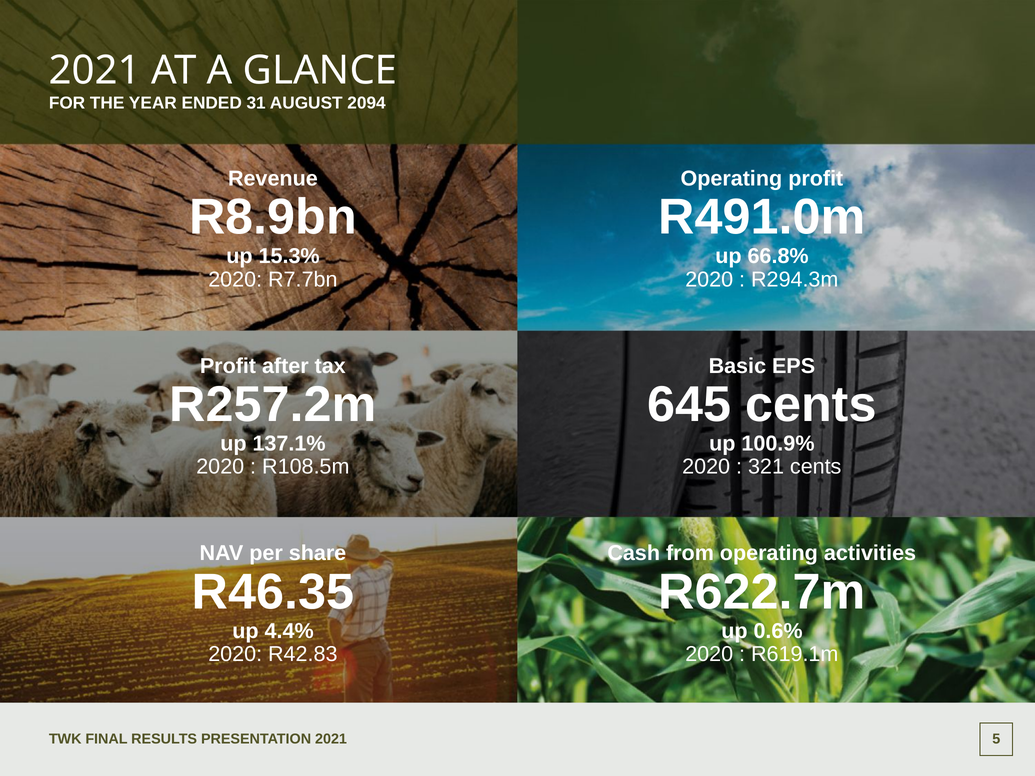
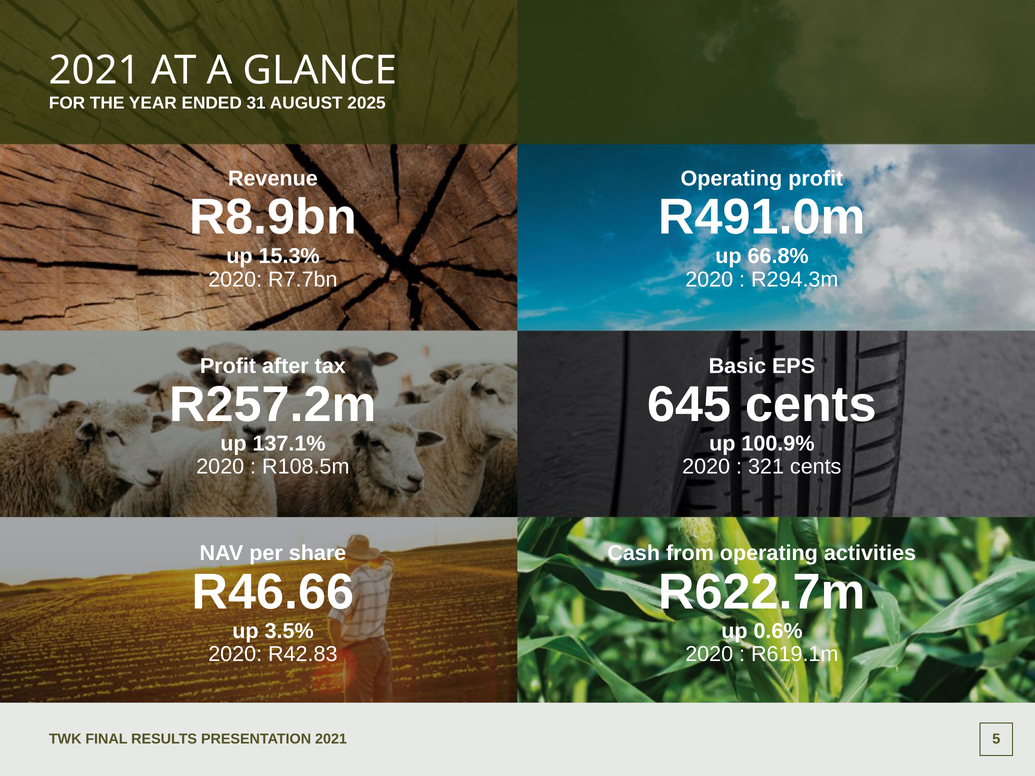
2094: 2094 -> 2025
R46.35: R46.35 -> R46.66
4.4%: 4.4% -> 3.5%
